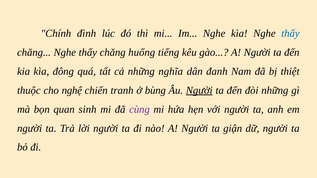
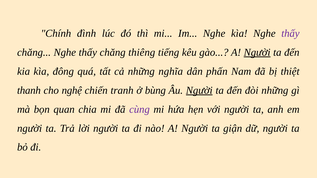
thấy at (290, 33) colour: blue -> purple
huống: huống -> thiêng
Người at (257, 52) underline: none -> present
đanh: đanh -> phấn
thuộc: thuộc -> thanh
sinh: sinh -> chia
